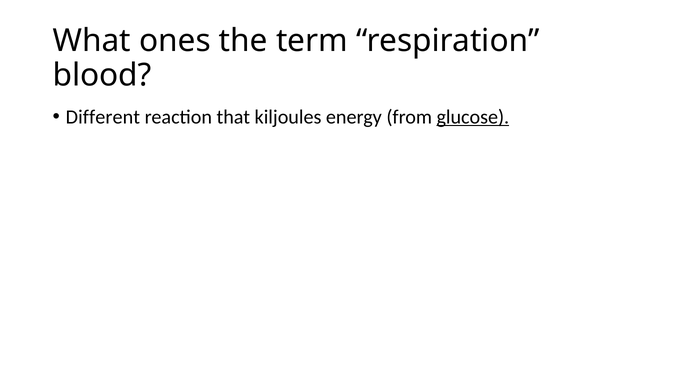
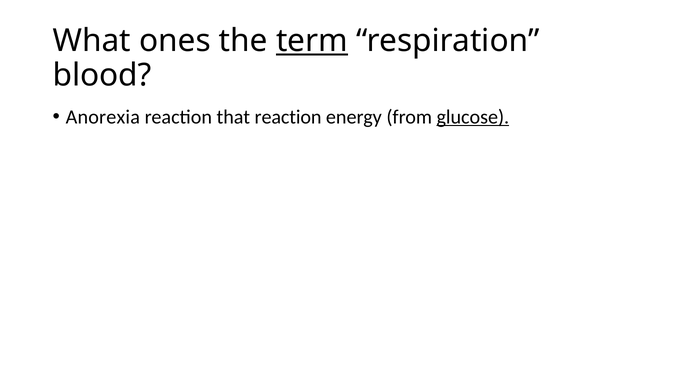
term underline: none -> present
Different: Different -> Anorexia
that kiljoules: kiljoules -> reaction
